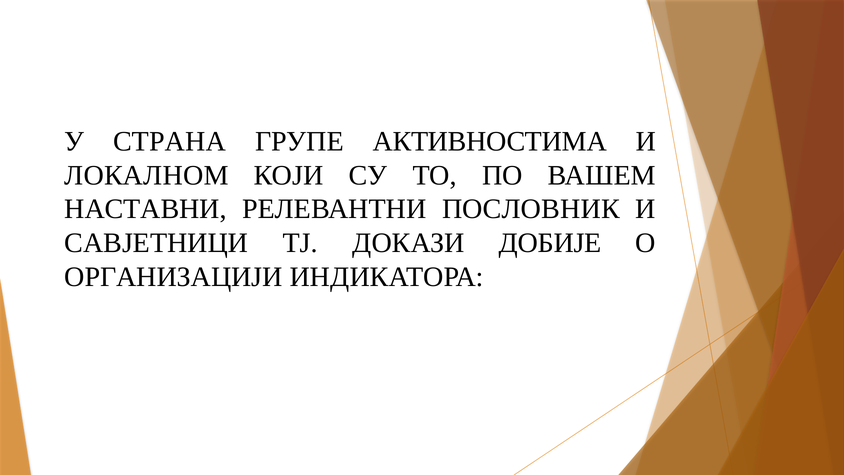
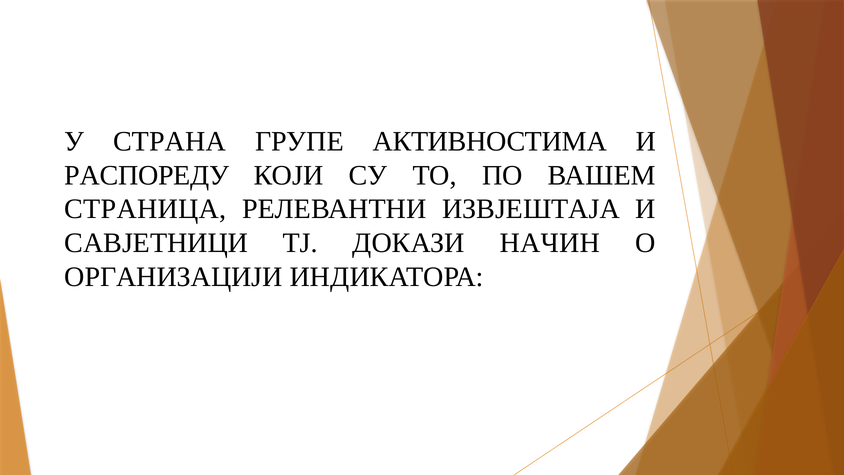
ЛОКАЛНОМ: ЛОКАЛНОМ -> РАСПОРЕДУ
НАСТАВНИ: НАСТАВНИ -> СТРАНИЦА
ПОСЛОВНИК: ПОСЛОВНИК -> ИЗВЈЕШТАЈА
ДОБИЈЕ: ДОБИЈЕ -> НАЧИН
